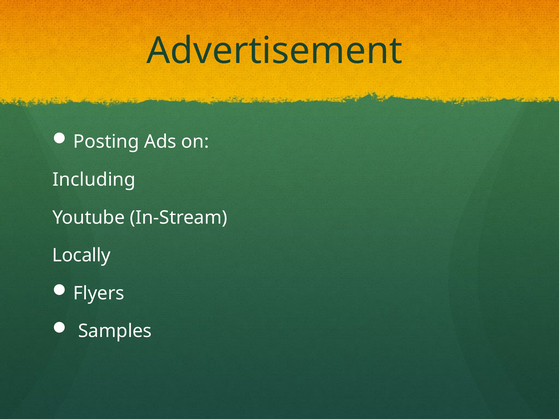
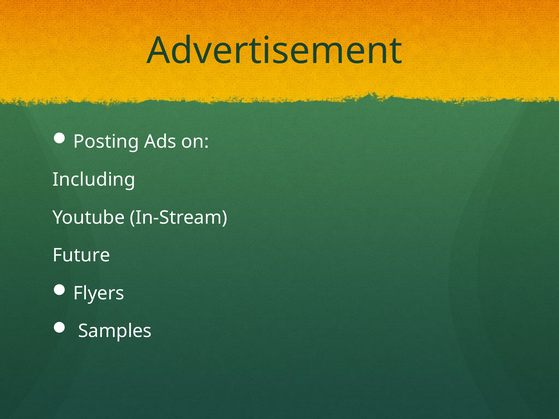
Locally: Locally -> Future
